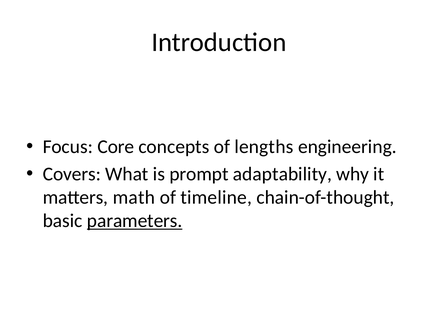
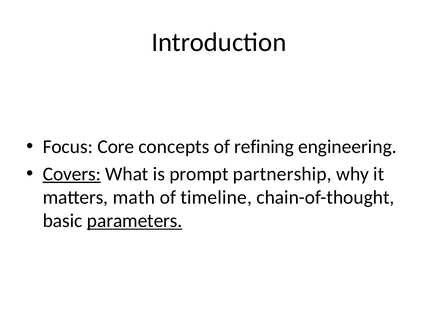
lengths: lengths -> refining
Covers underline: none -> present
adaptability: adaptability -> partnership
